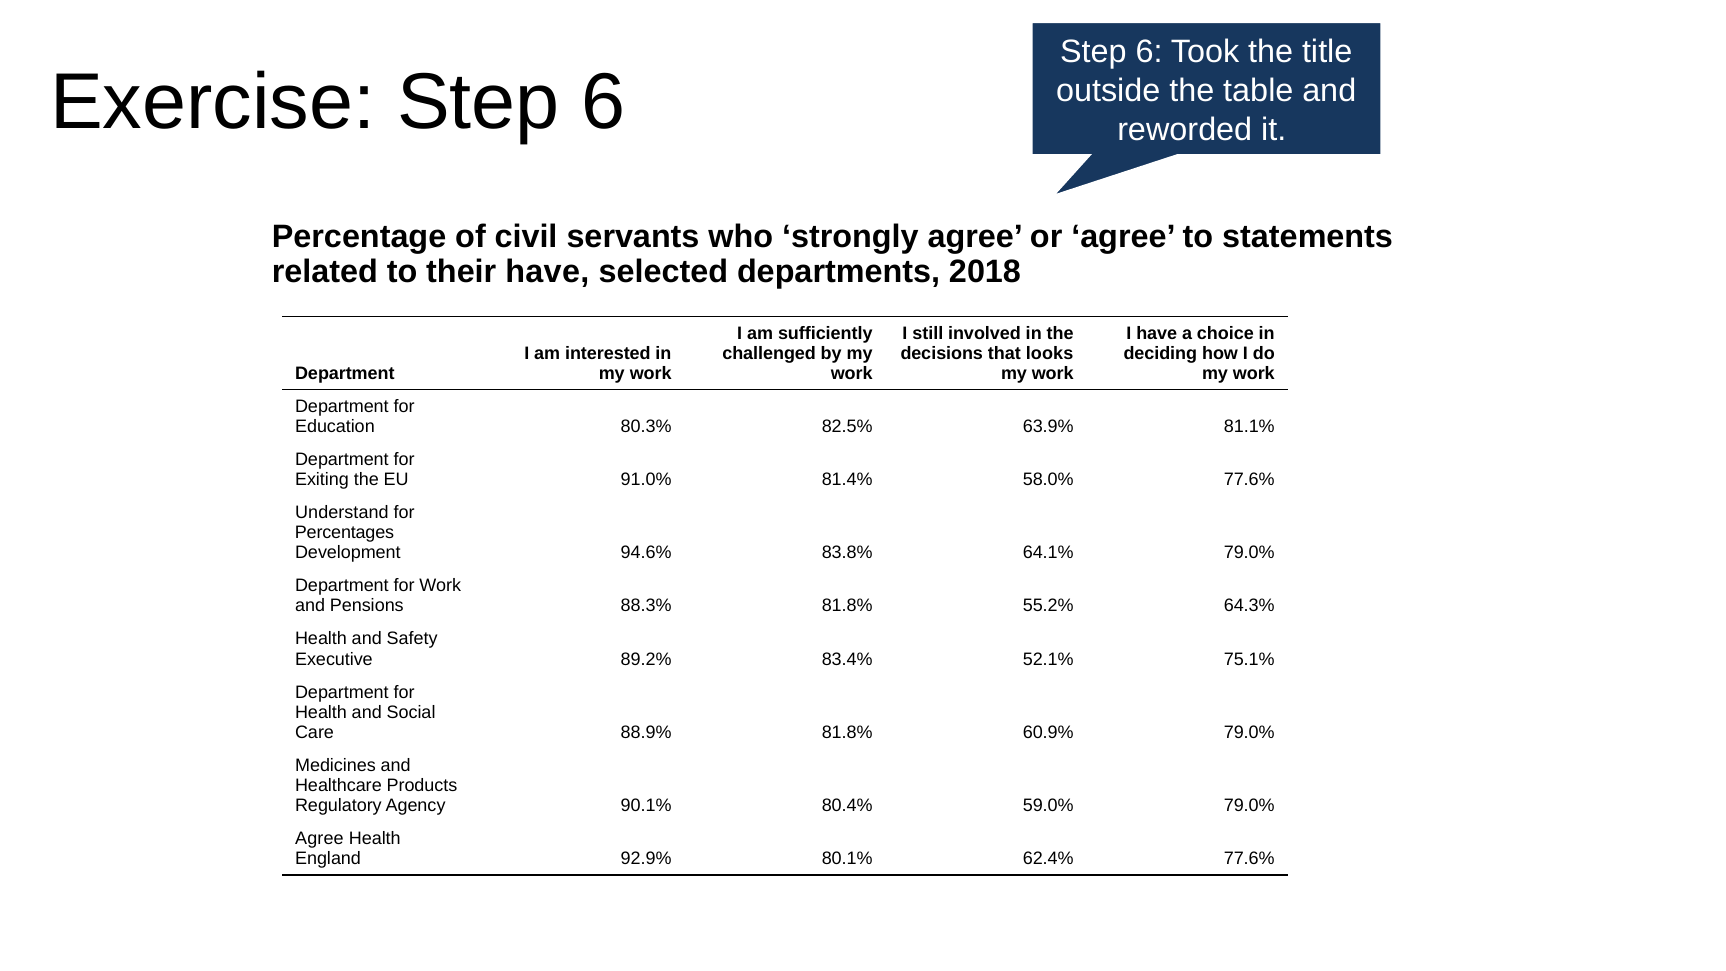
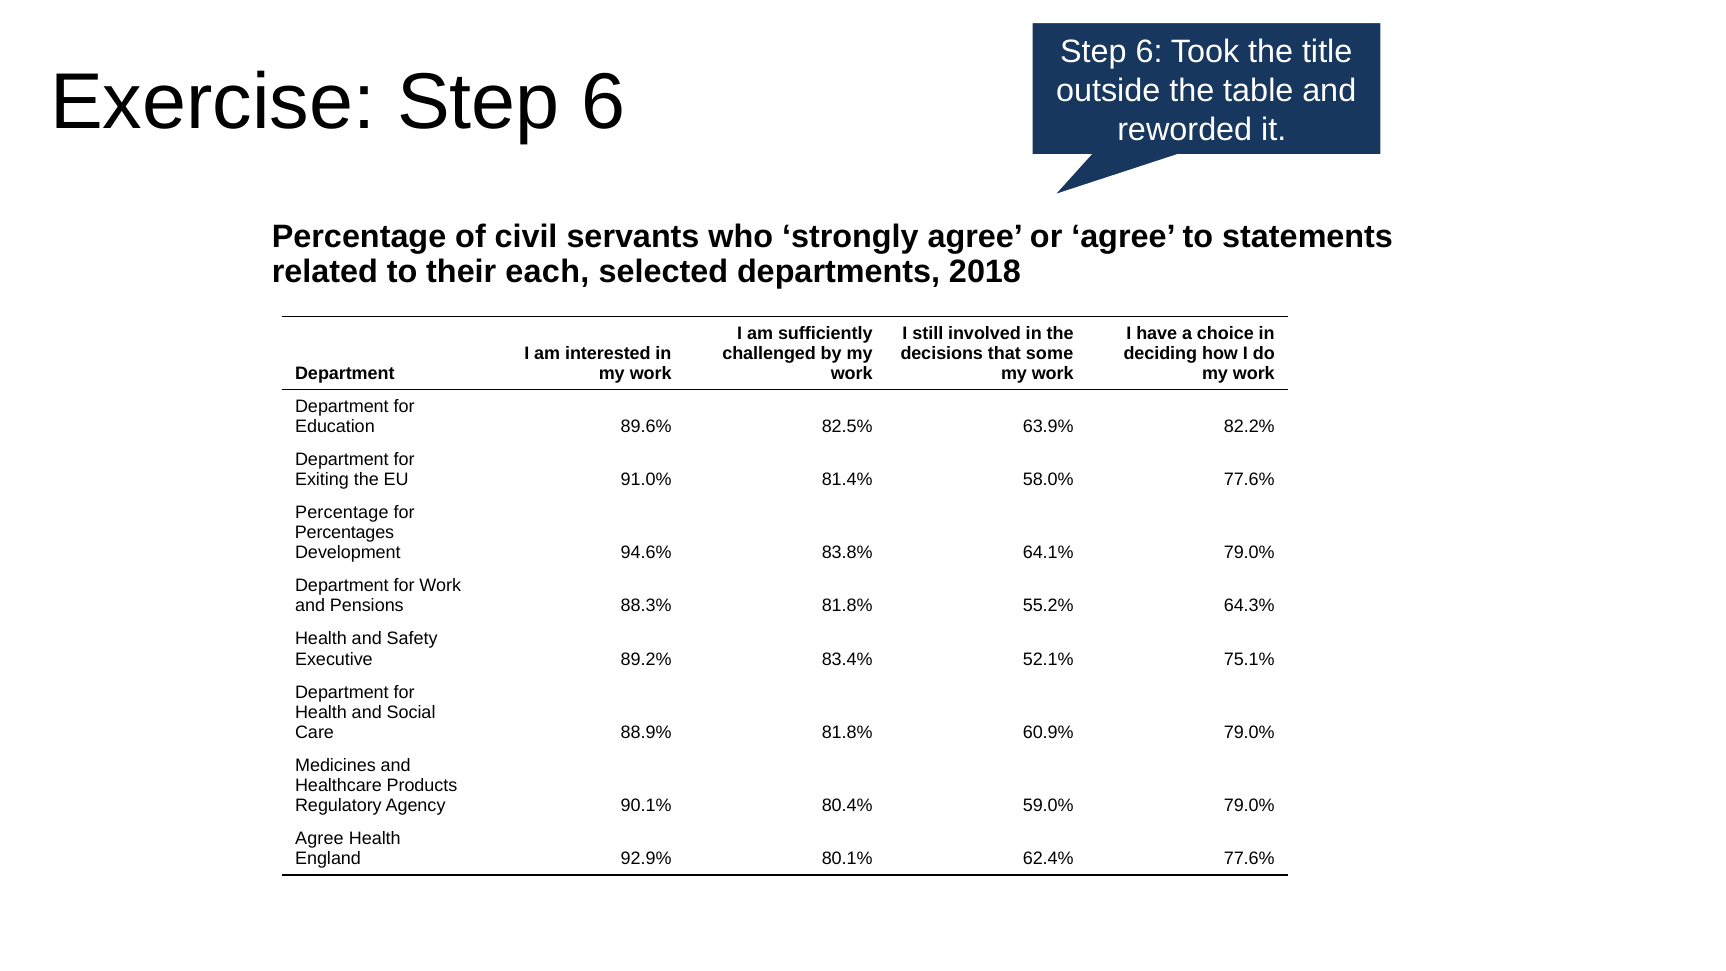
their have: have -> each
looks: looks -> some
80.3%: 80.3% -> 89.6%
81.1%: 81.1% -> 82.2%
Understand at (342, 513): Understand -> Percentage
